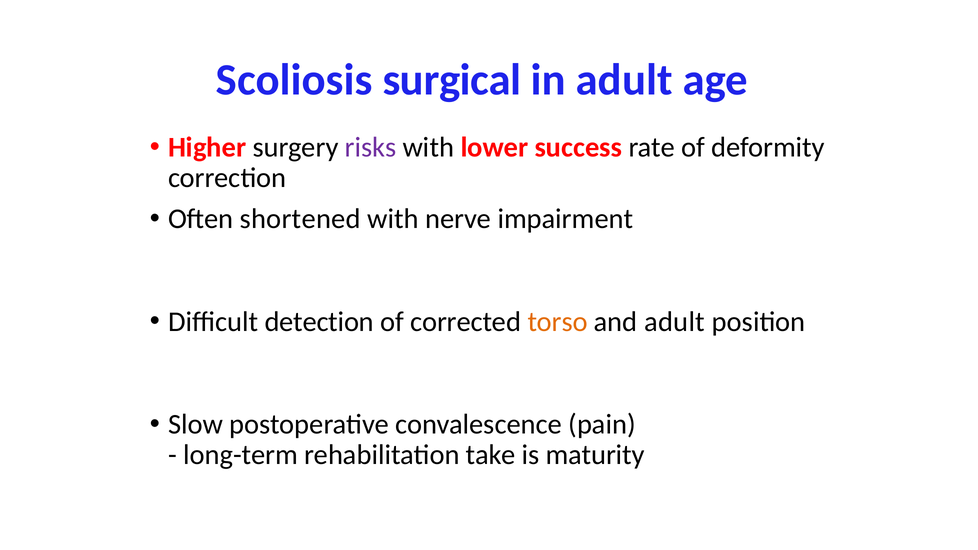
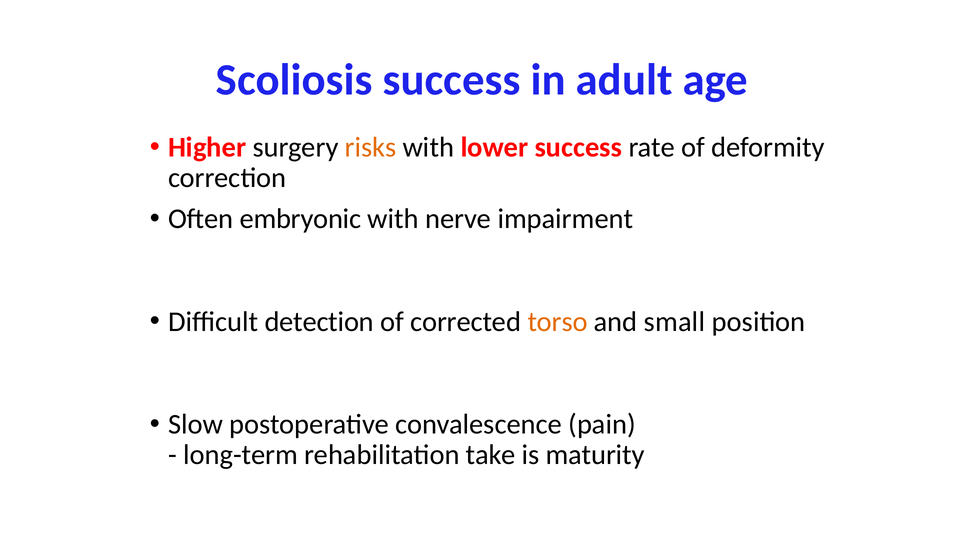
Scoliosis surgical: surgical -> success
risks colour: purple -> orange
shortened: shortened -> embryonic
and adult: adult -> small
